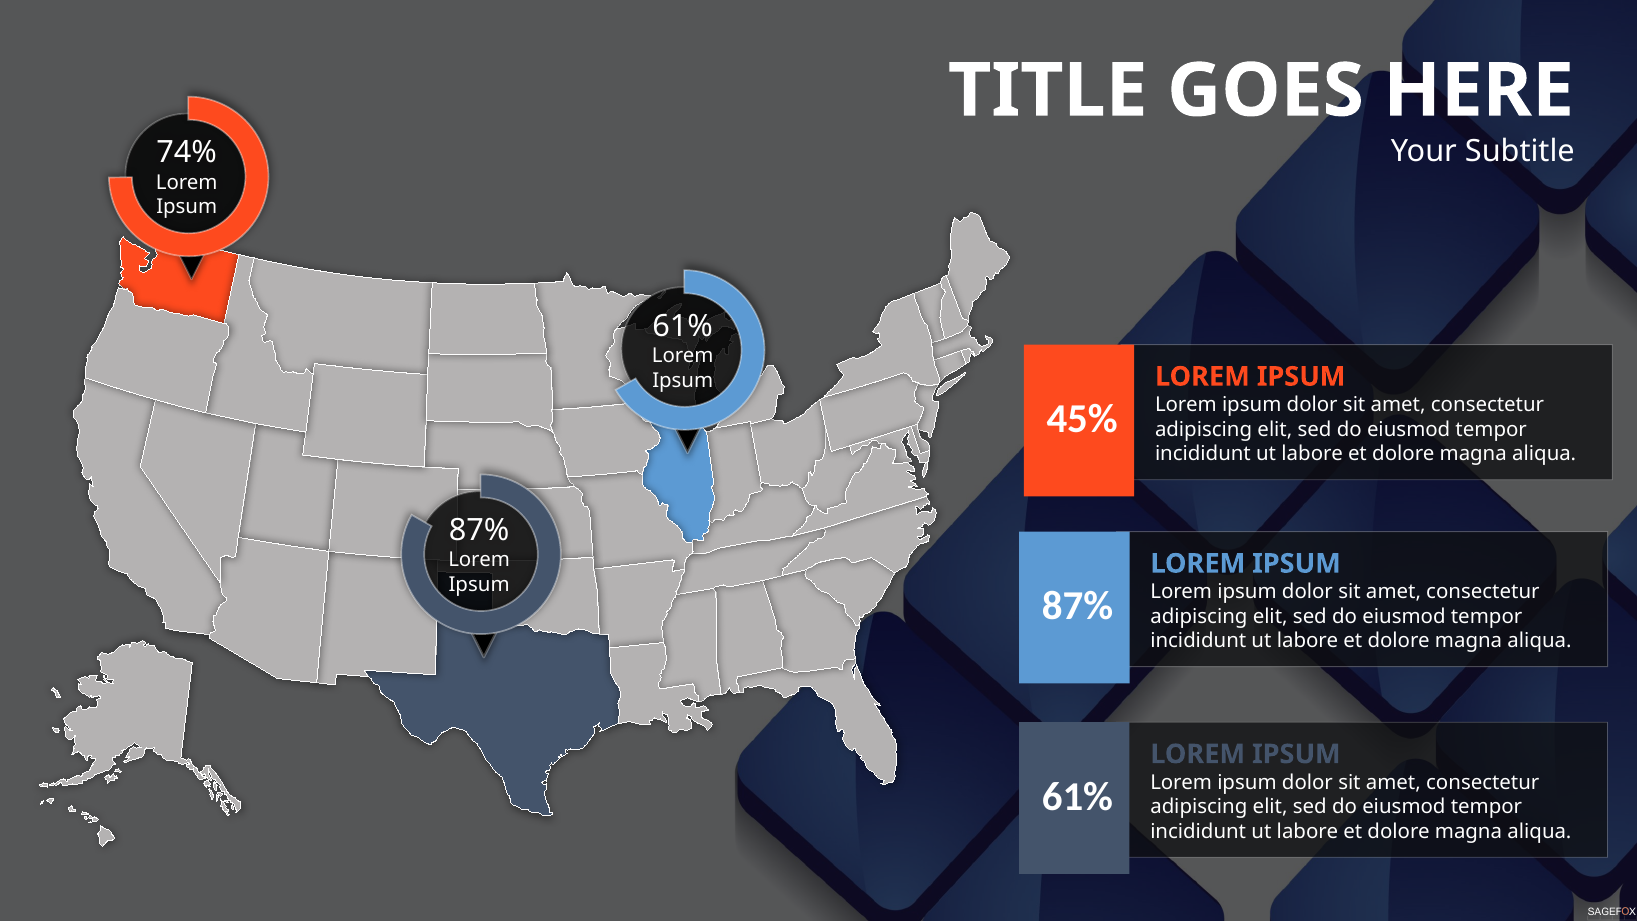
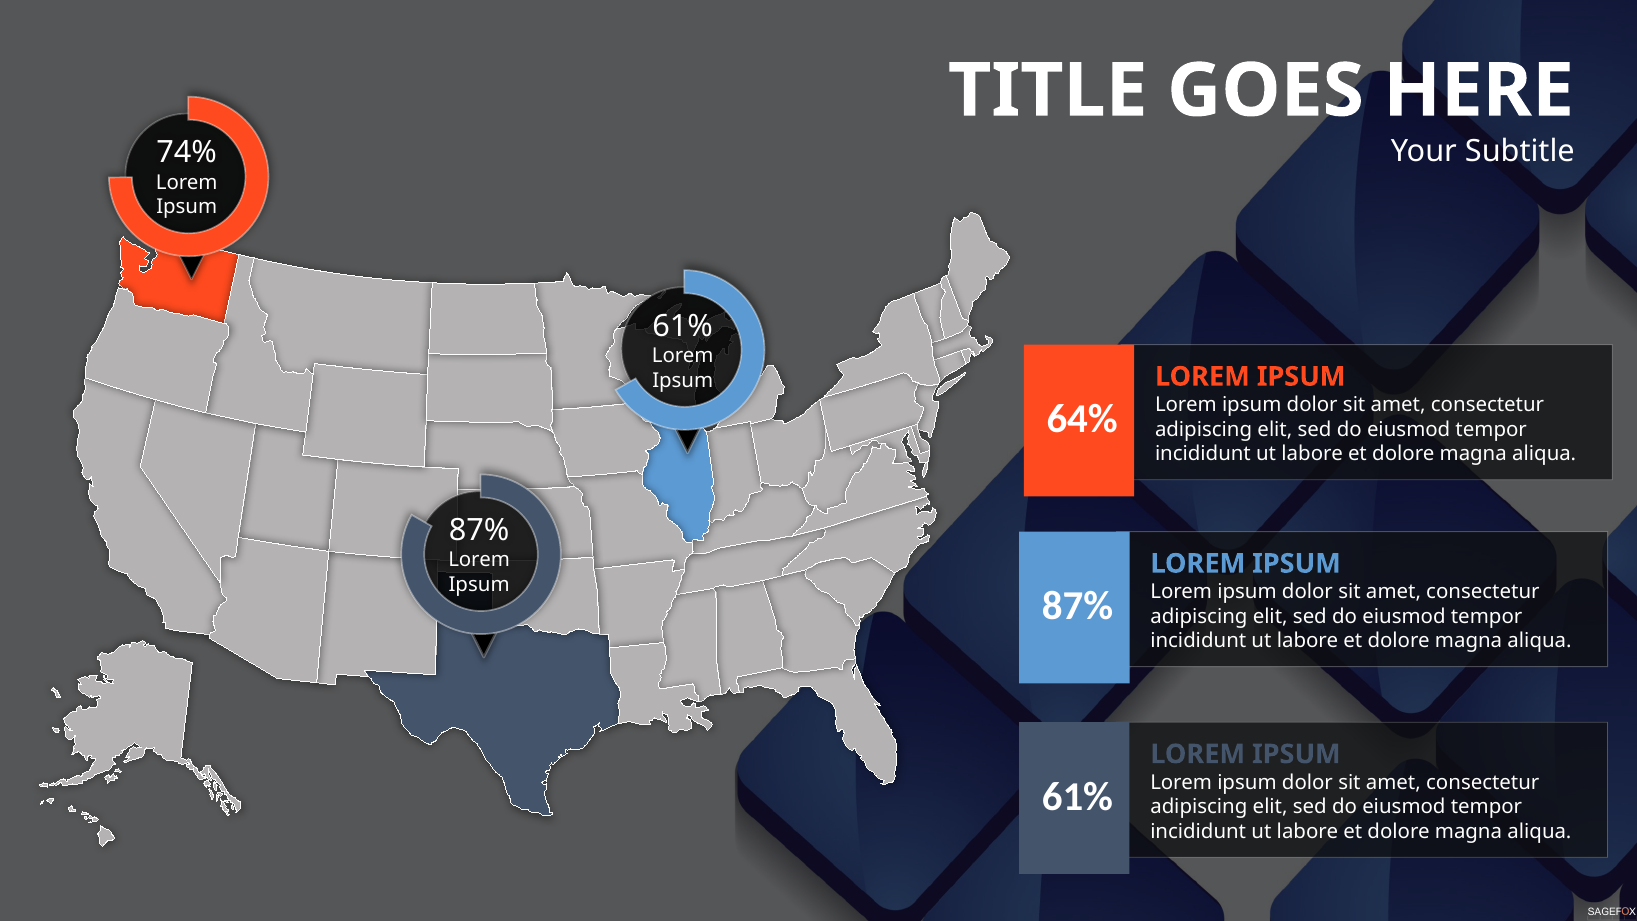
45%: 45% -> 64%
